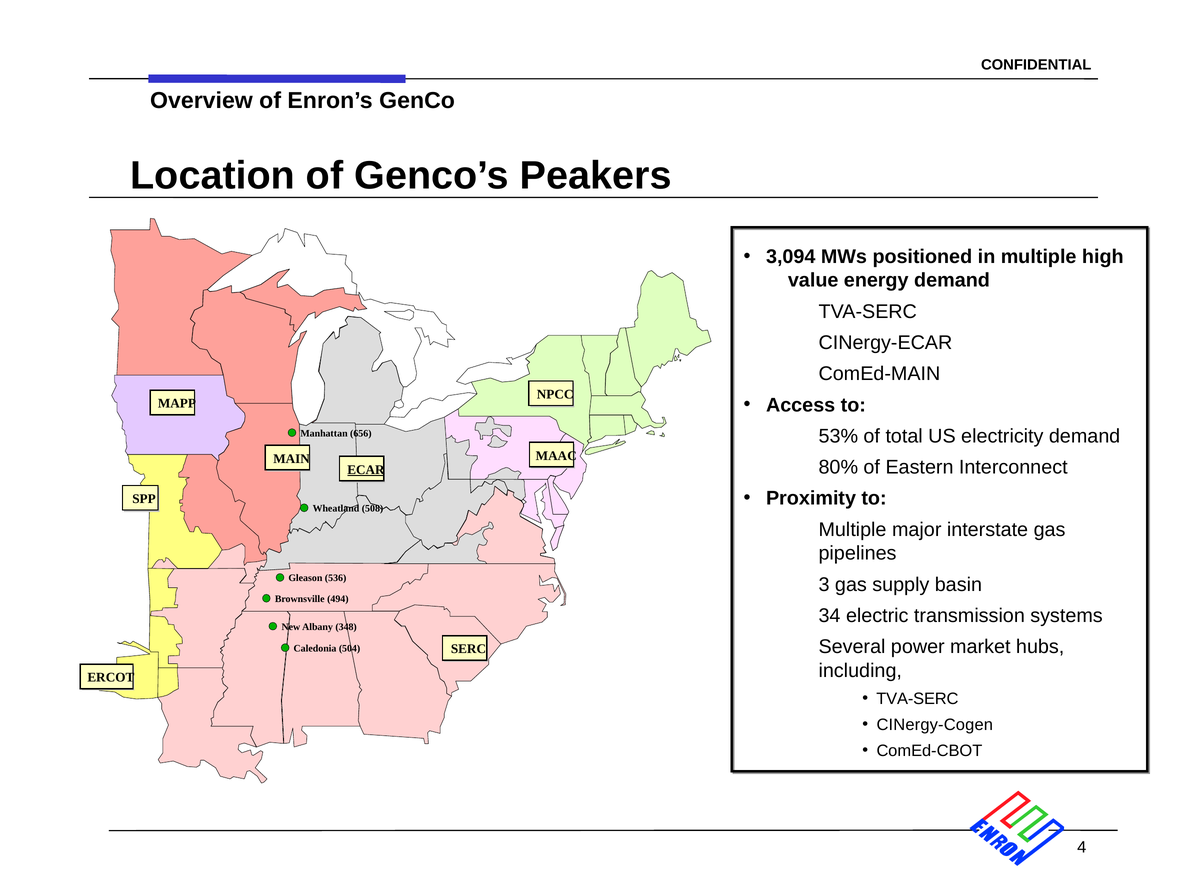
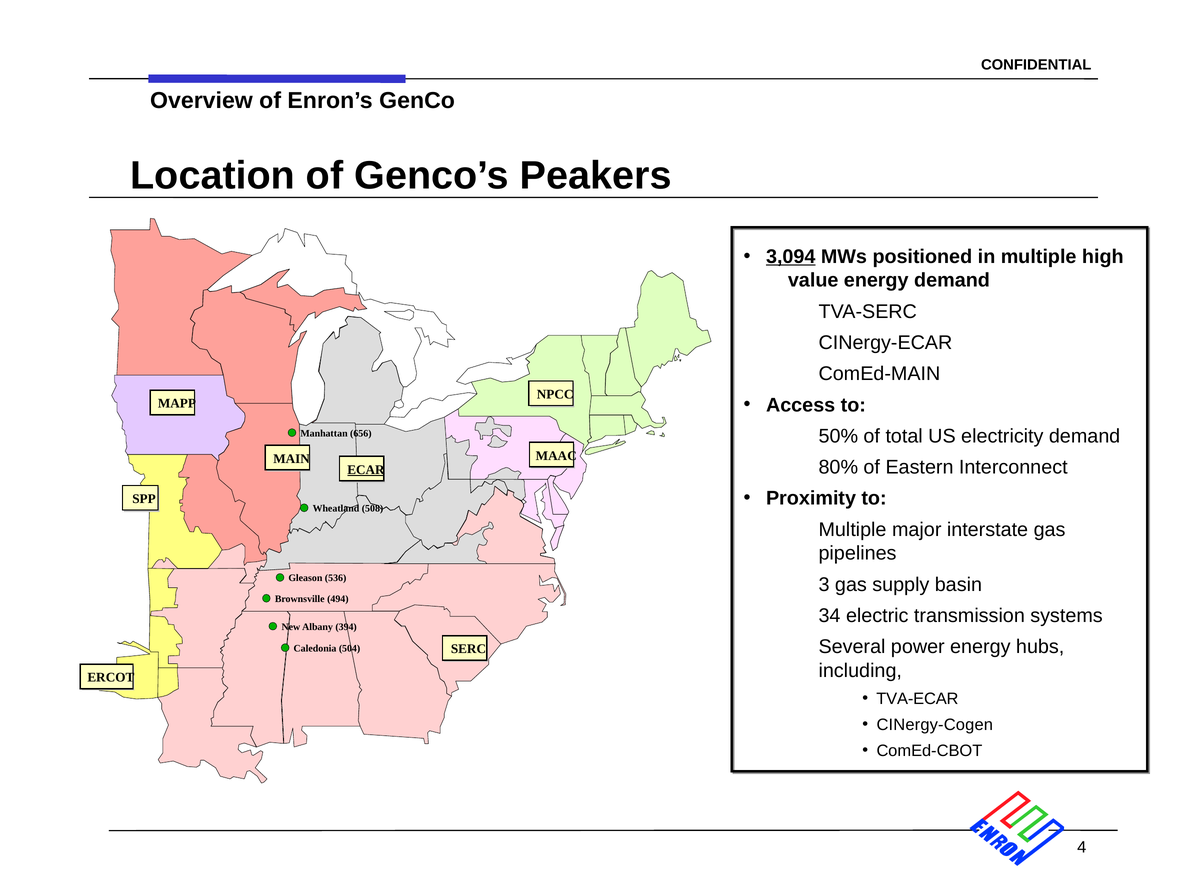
3,094 underline: none -> present
53%: 53% -> 50%
348: 348 -> 394
power market: market -> energy
TVA-SERC at (917, 699): TVA-SERC -> TVA-ECAR
